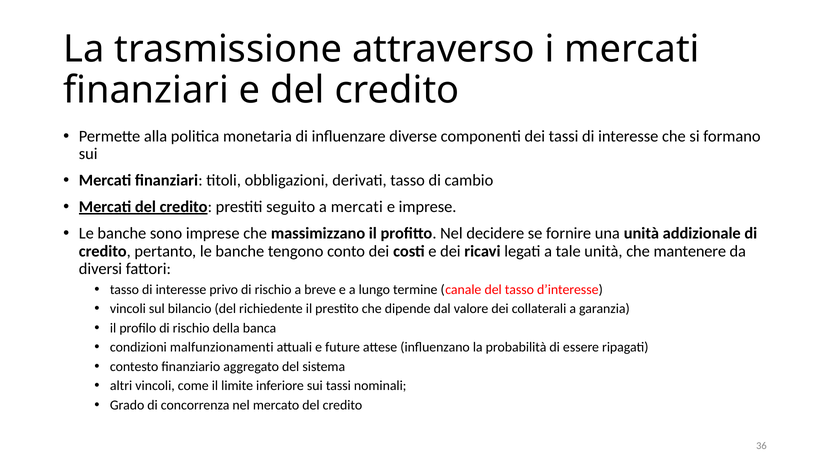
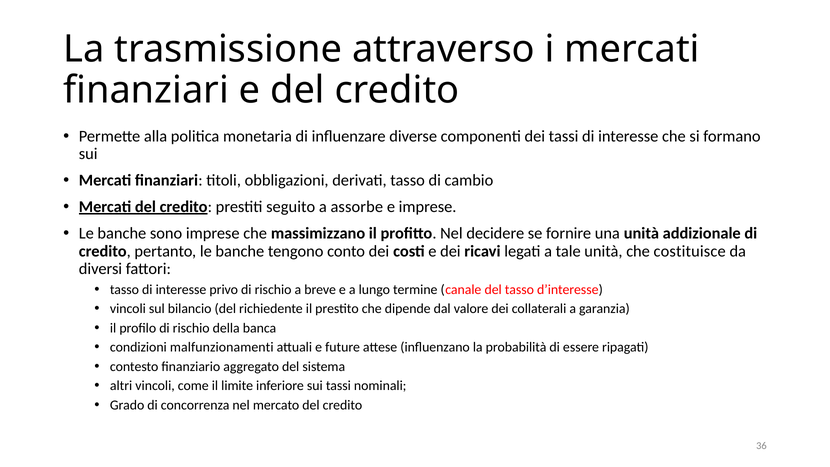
a mercati: mercati -> assorbe
mantenere: mantenere -> costituisce
